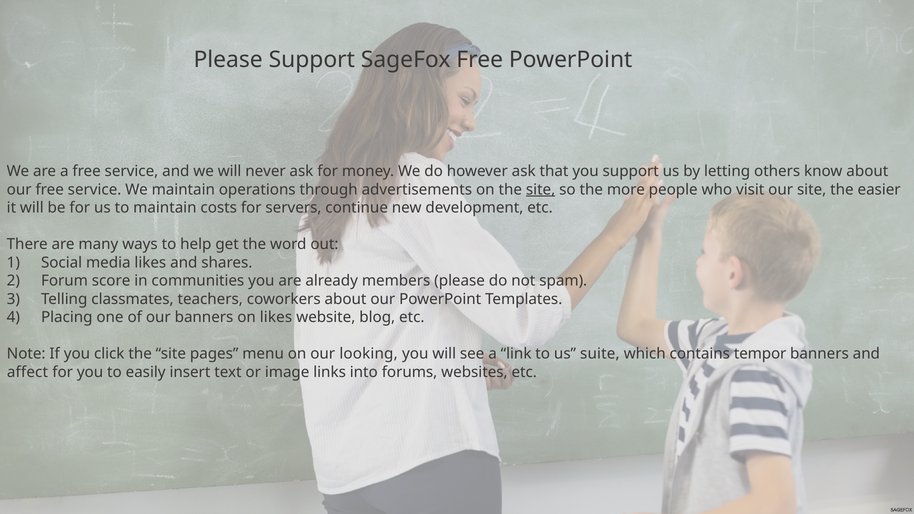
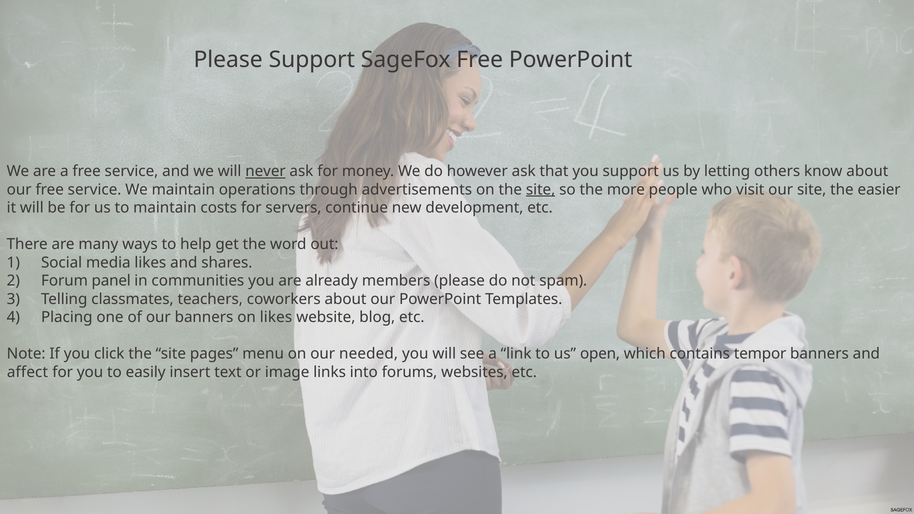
never underline: none -> present
score: score -> panel
looking: looking -> needed
suite: suite -> open
